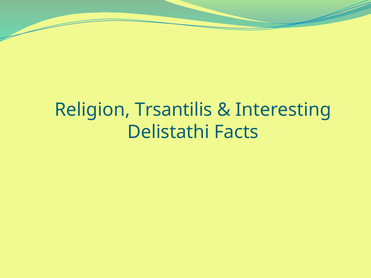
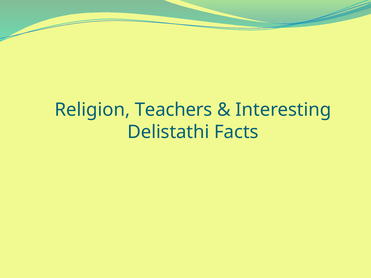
Trsantilis: Trsantilis -> Teachers
